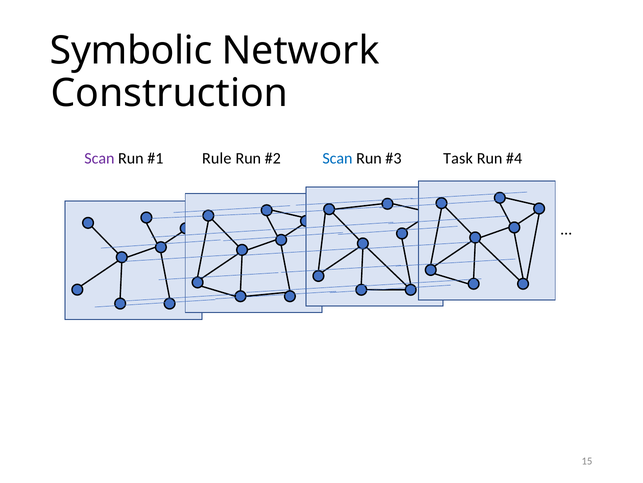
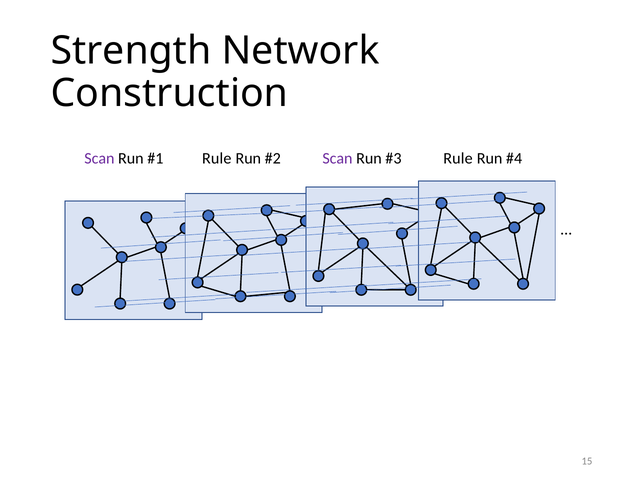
Symbolic: Symbolic -> Strength
Scan at (337, 158) colour: blue -> purple
Task at (458, 158): Task -> Rule
